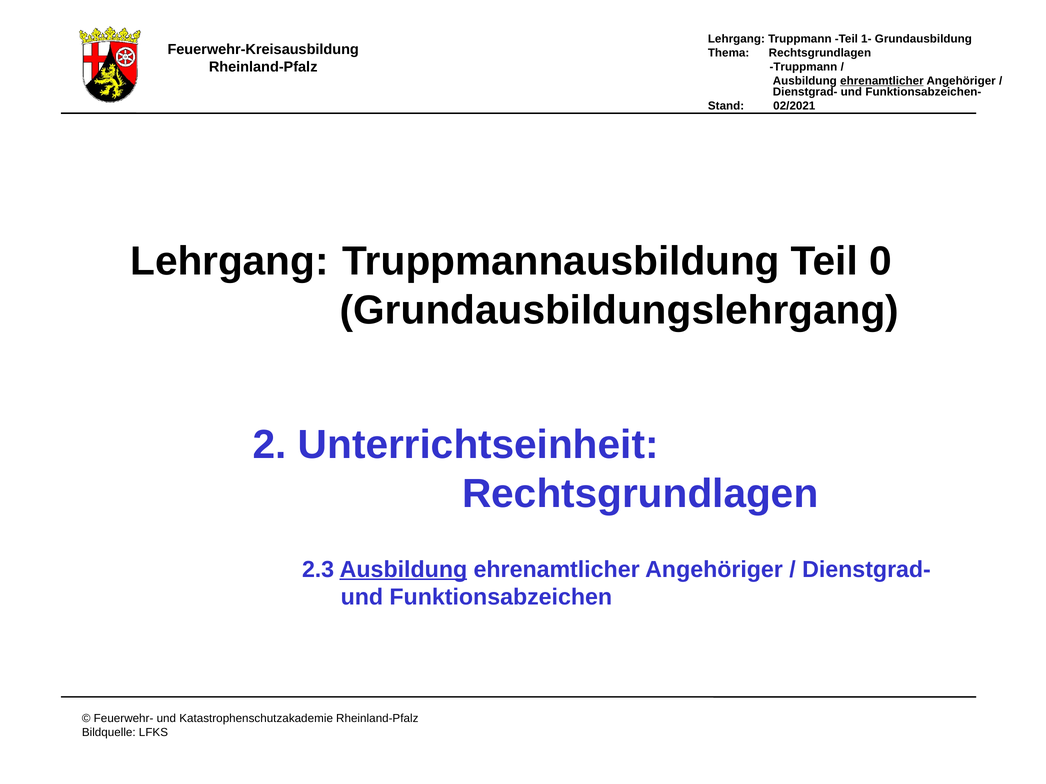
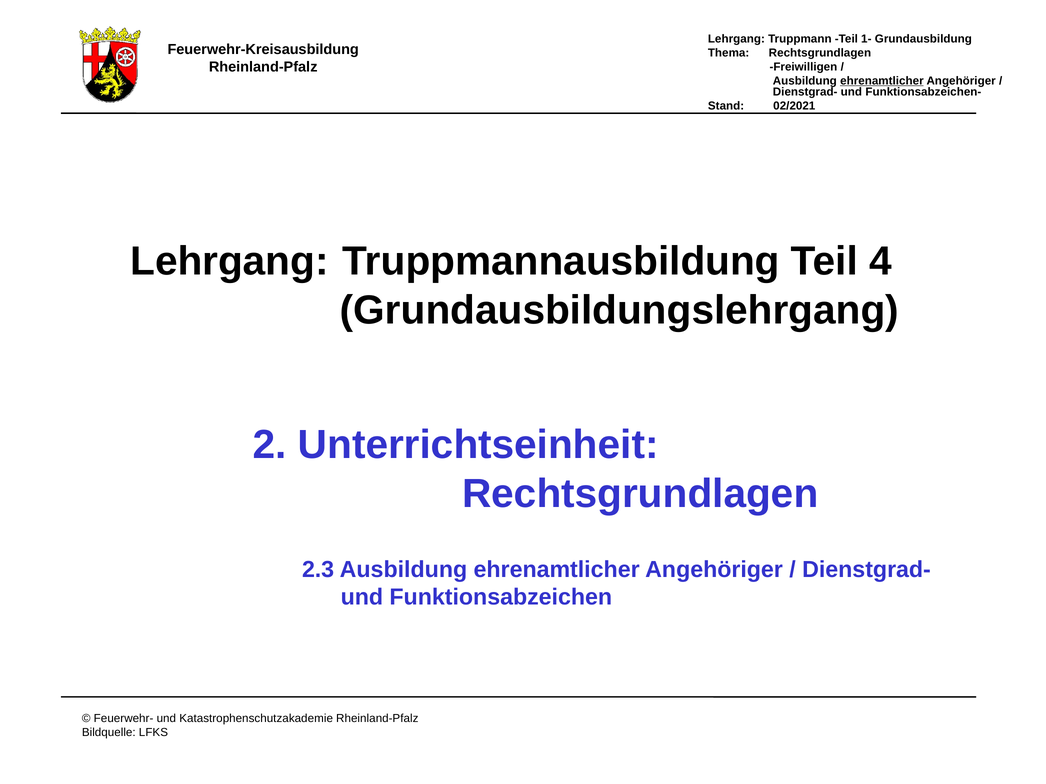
Truppmann at (803, 67): Truppmann -> Freiwilligen
0: 0 -> 4
Ausbildung at (403, 570) underline: present -> none
